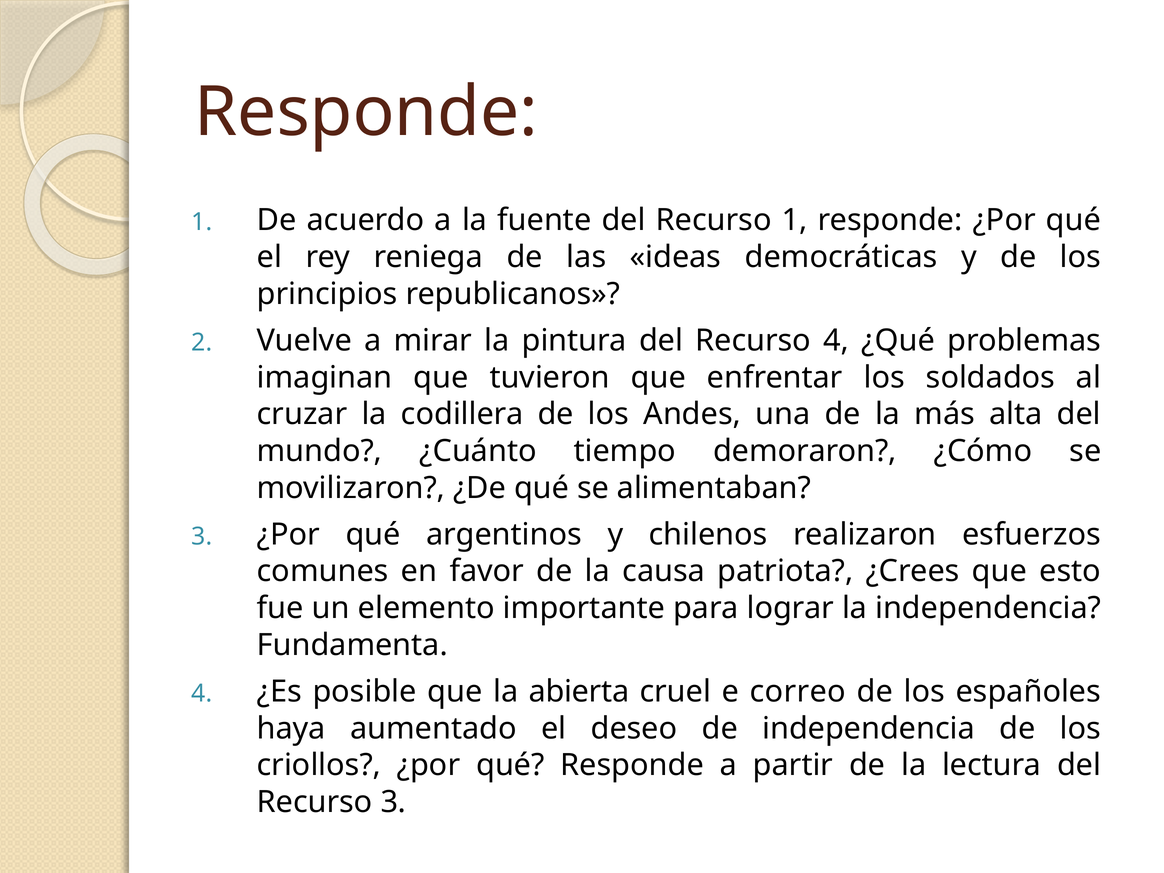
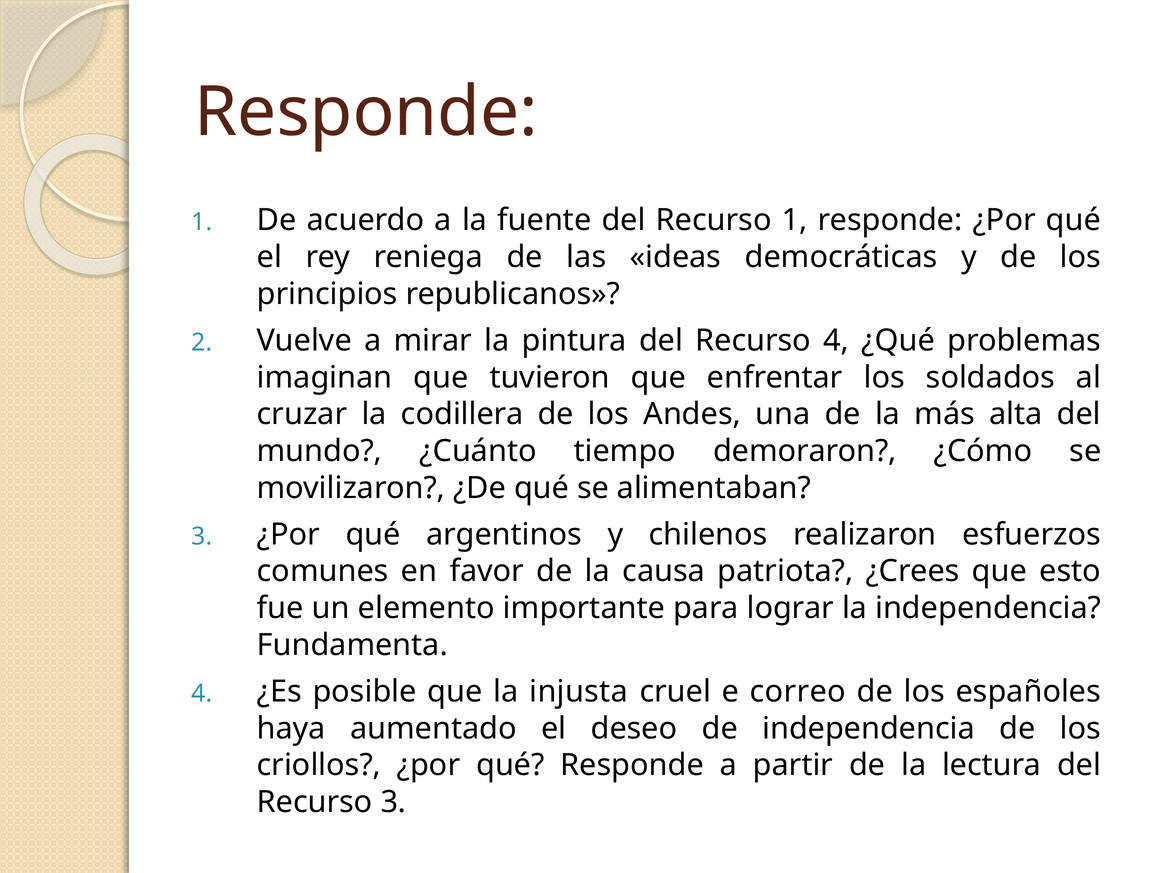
abierta: abierta -> injusta
